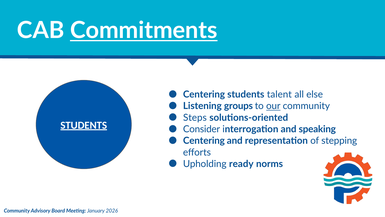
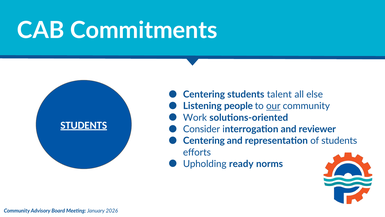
Commitments underline: present -> none
groups: groups -> people
Steps: Steps -> Work
speaking: speaking -> reviewer
of stepping: stepping -> students
